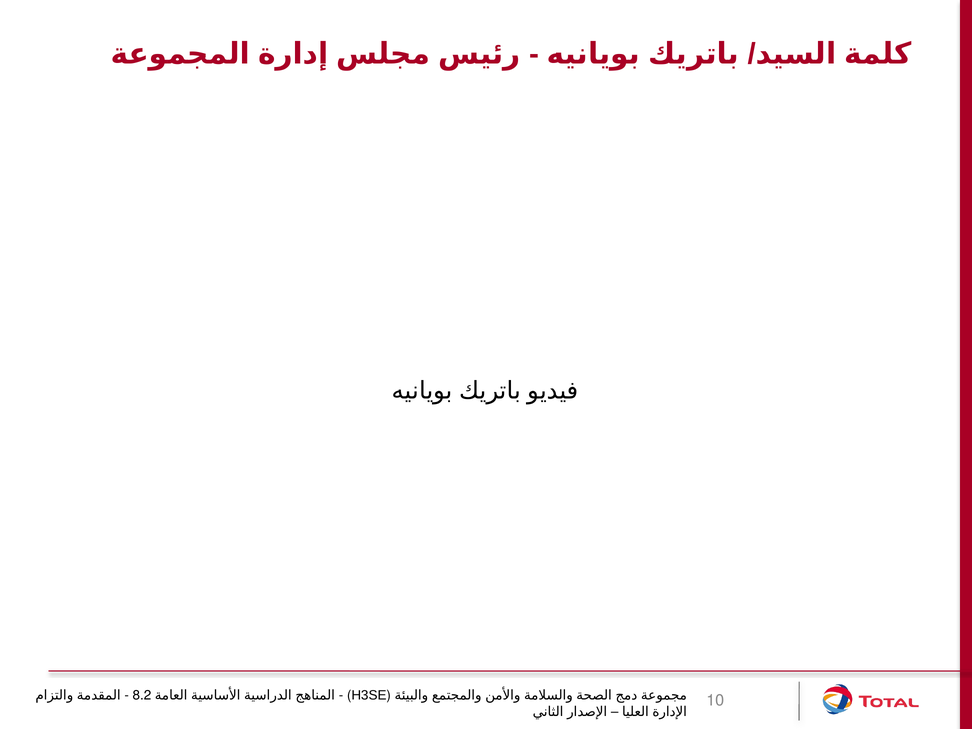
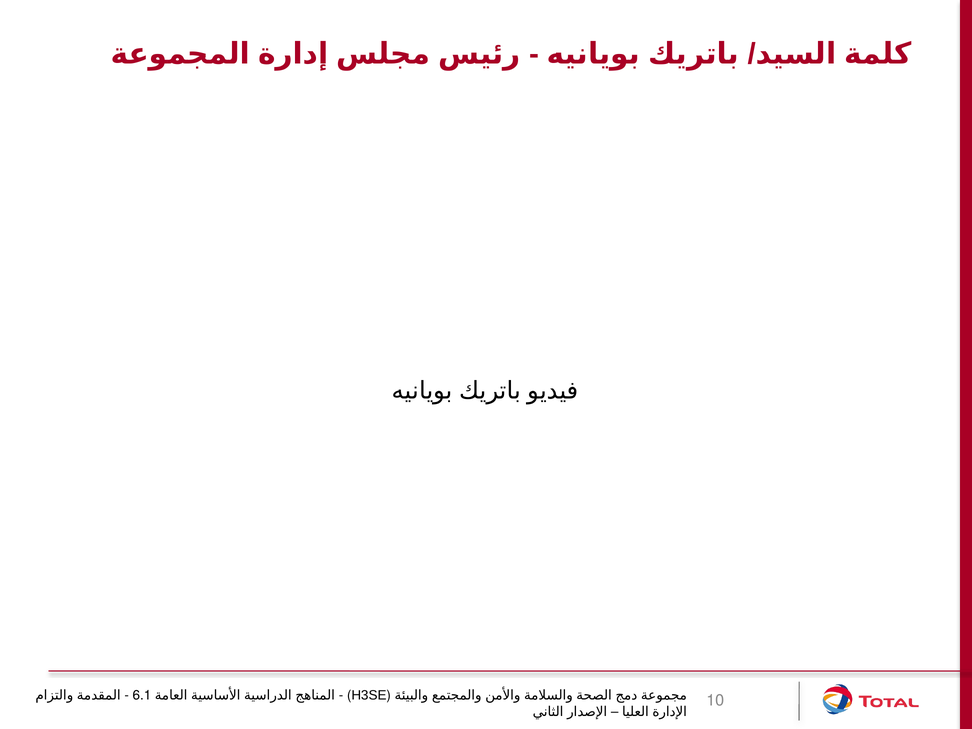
8.2: 8.2 -> 6.1
